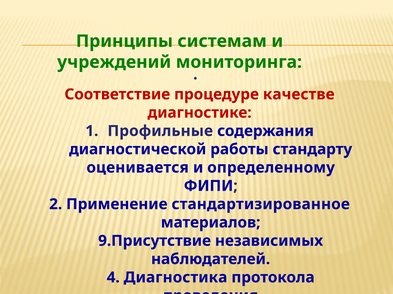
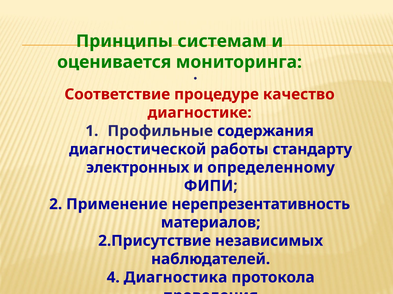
учреждений: учреждений -> оценивается
качестве: качестве -> качество
оценивается: оценивается -> электронных
стандартизированное: стандартизированное -> нерепрезентативность
9.Присутствие: 9.Присутствие -> 2.Присутствие
